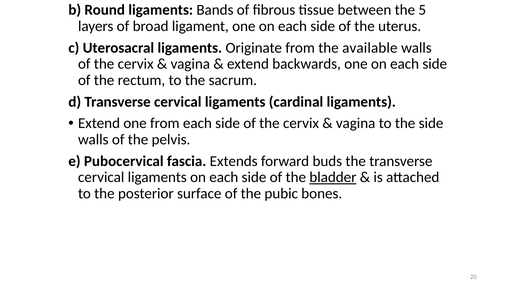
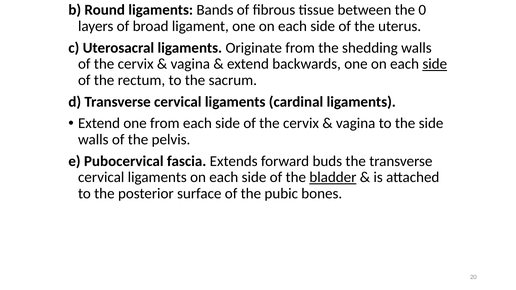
5: 5 -> 0
available: available -> shedding
side at (435, 64) underline: none -> present
